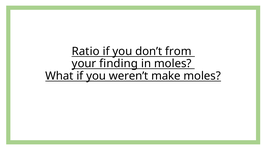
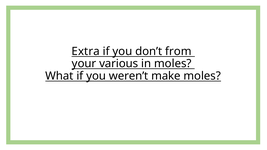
Ratio: Ratio -> Extra
finding: finding -> various
